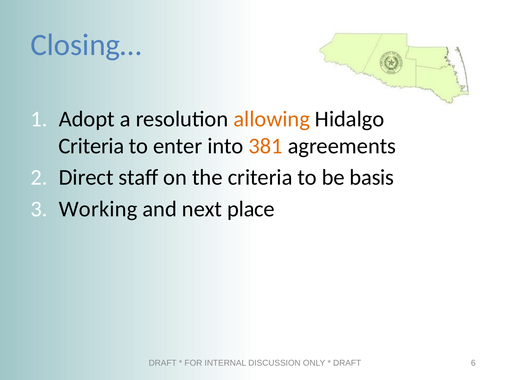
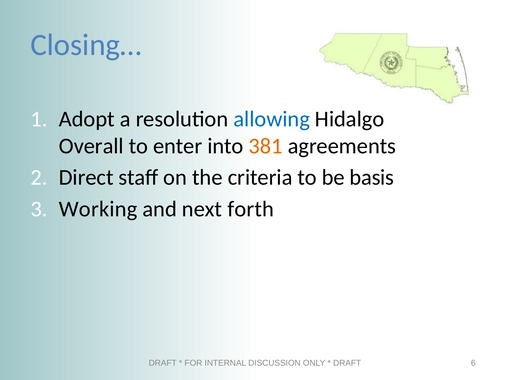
allowing colour: orange -> blue
Criteria at (91, 146): Criteria -> Overall
place: place -> forth
